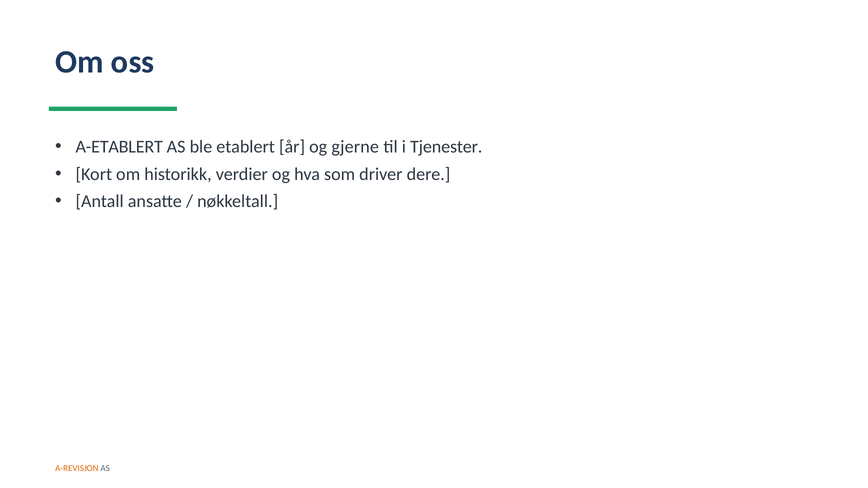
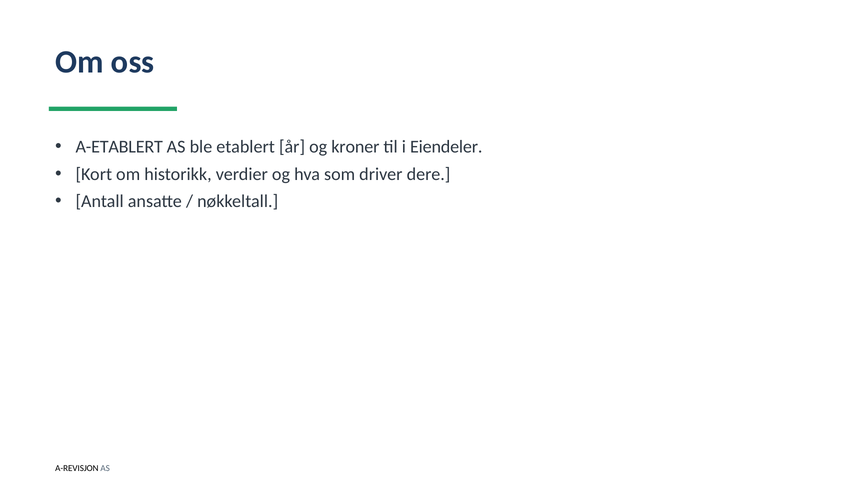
gjerne: gjerne -> kroner
Tjenester: Tjenester -> Eiendeler
A-REVISJON colour: orange -> black
